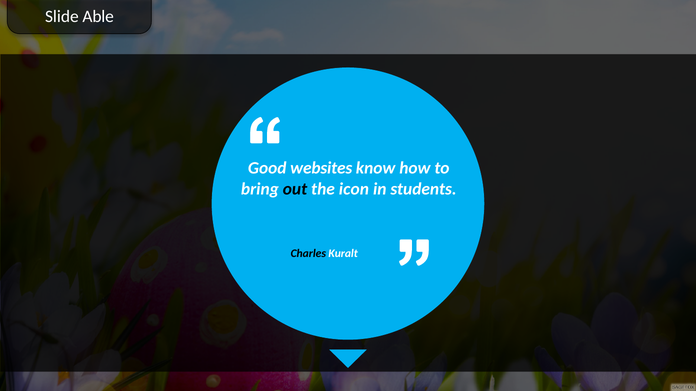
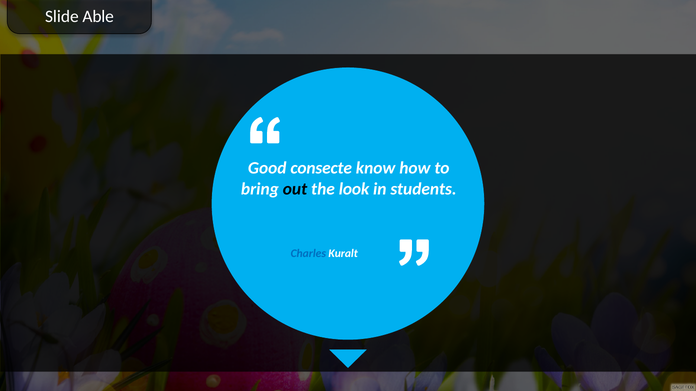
websites: websites -> consecte
icon: icon -> look
Charles colour: black -> blue
